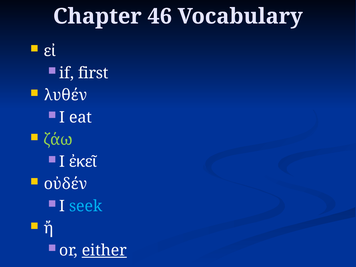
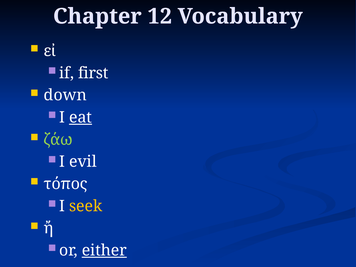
46: 46 -> 12
λυθέν: λυθέν -> down
eat underline: none -> present
ἐκεῖ: ἐκεῖ -> evil
οὐδέν: οὐδέν -> τόπος
seek colour: light blue -> yellow
